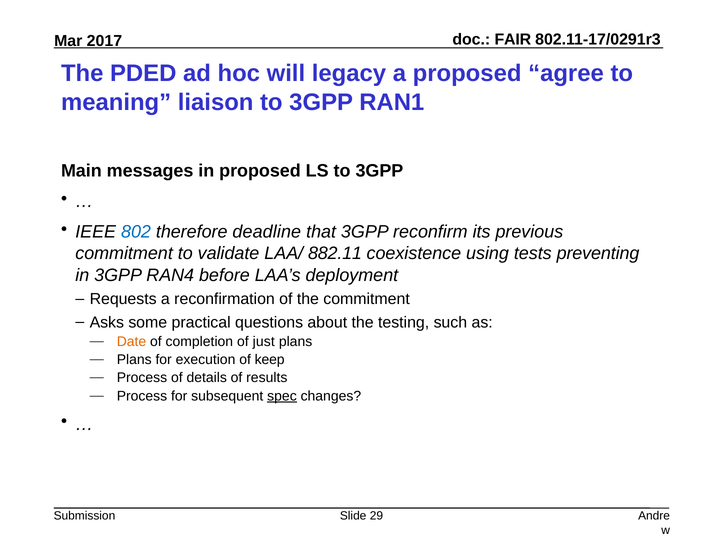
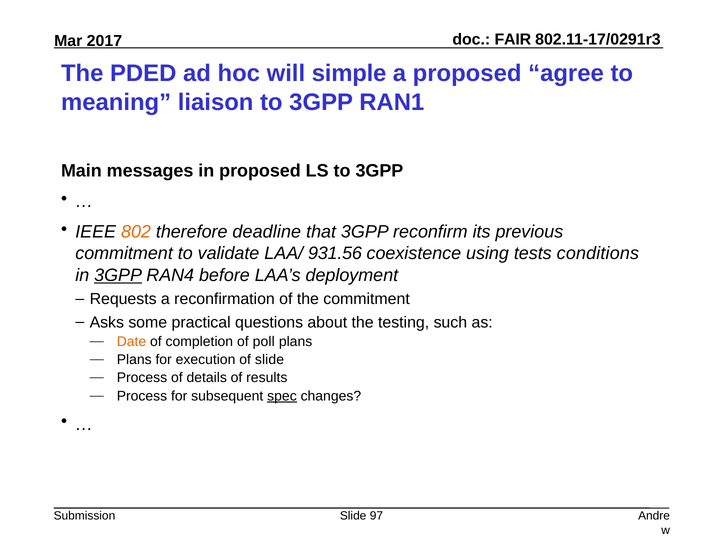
legacy: legacy -> simple
802 colour: blue -> orange
882.11: 882.11 -> 931.56
preventing: preventing -> conditions
3GPP at (118, 275) underline: none -> present
just: just -> poll
of keep: keep -> slide
29: 29 -> 97
